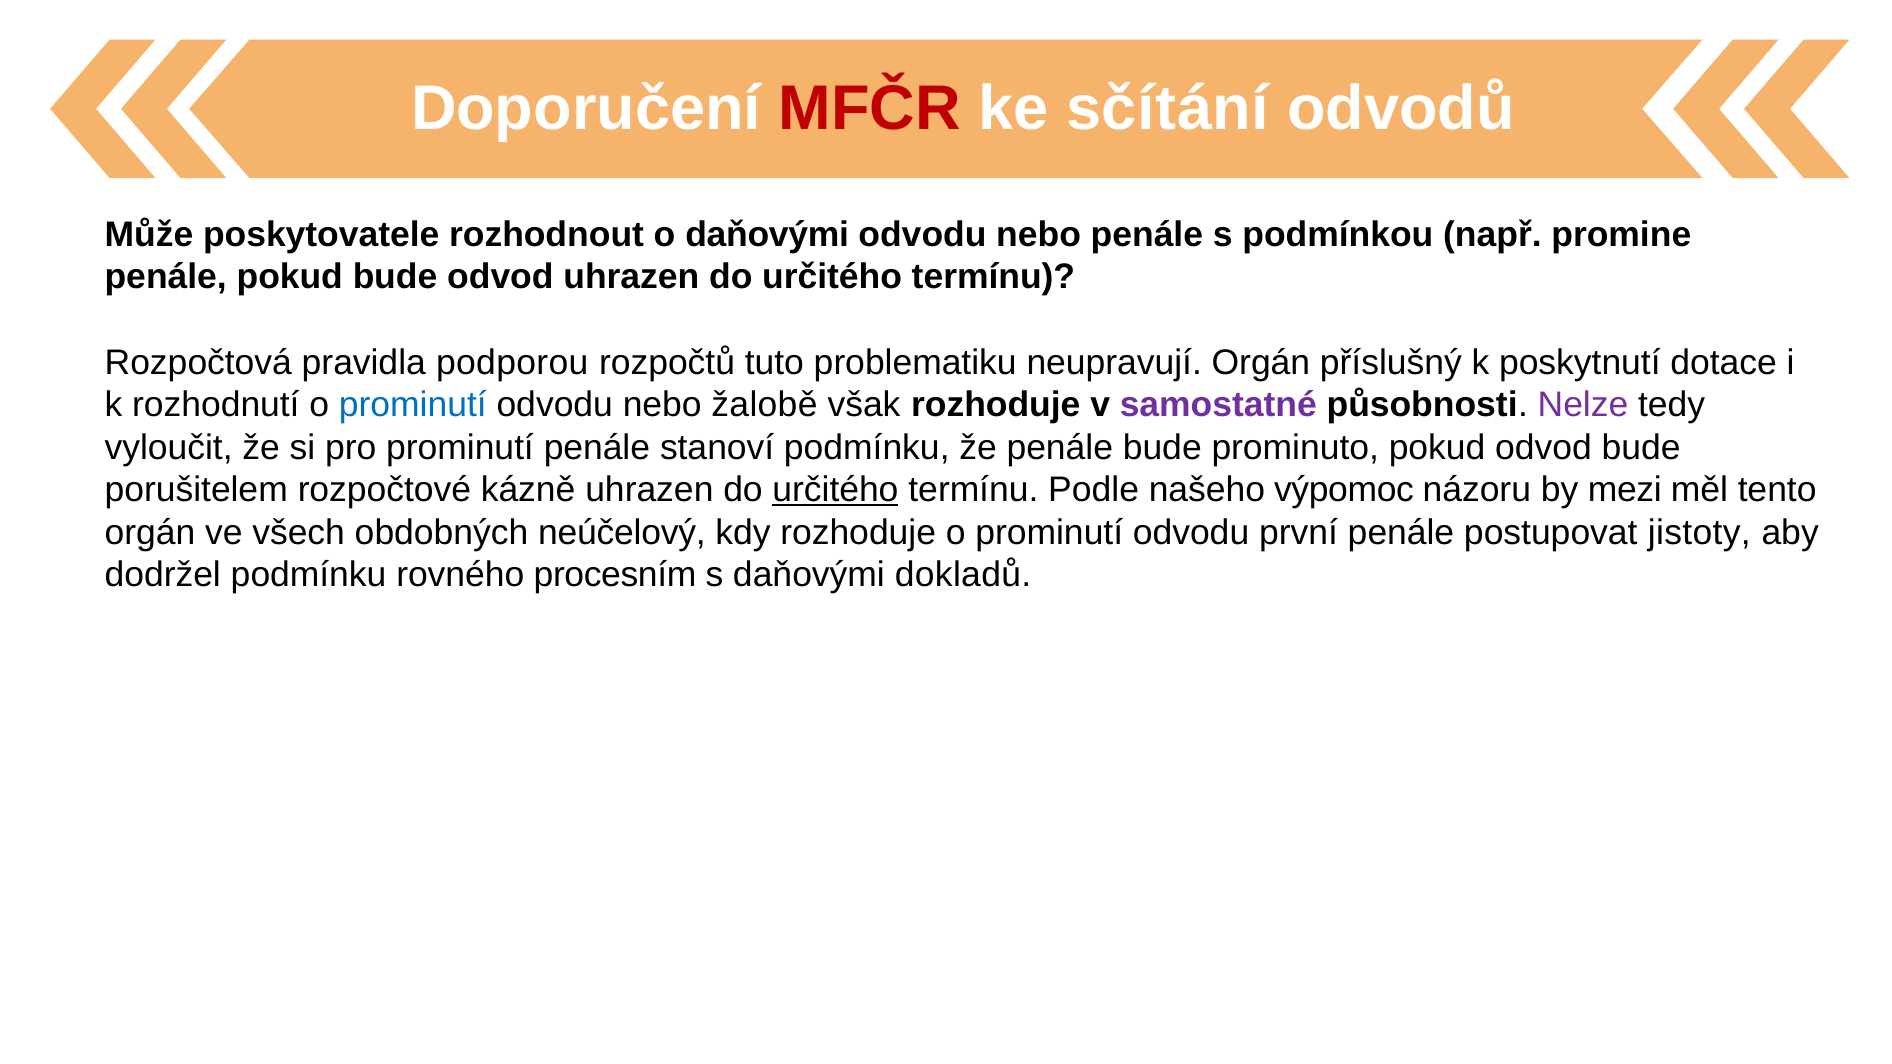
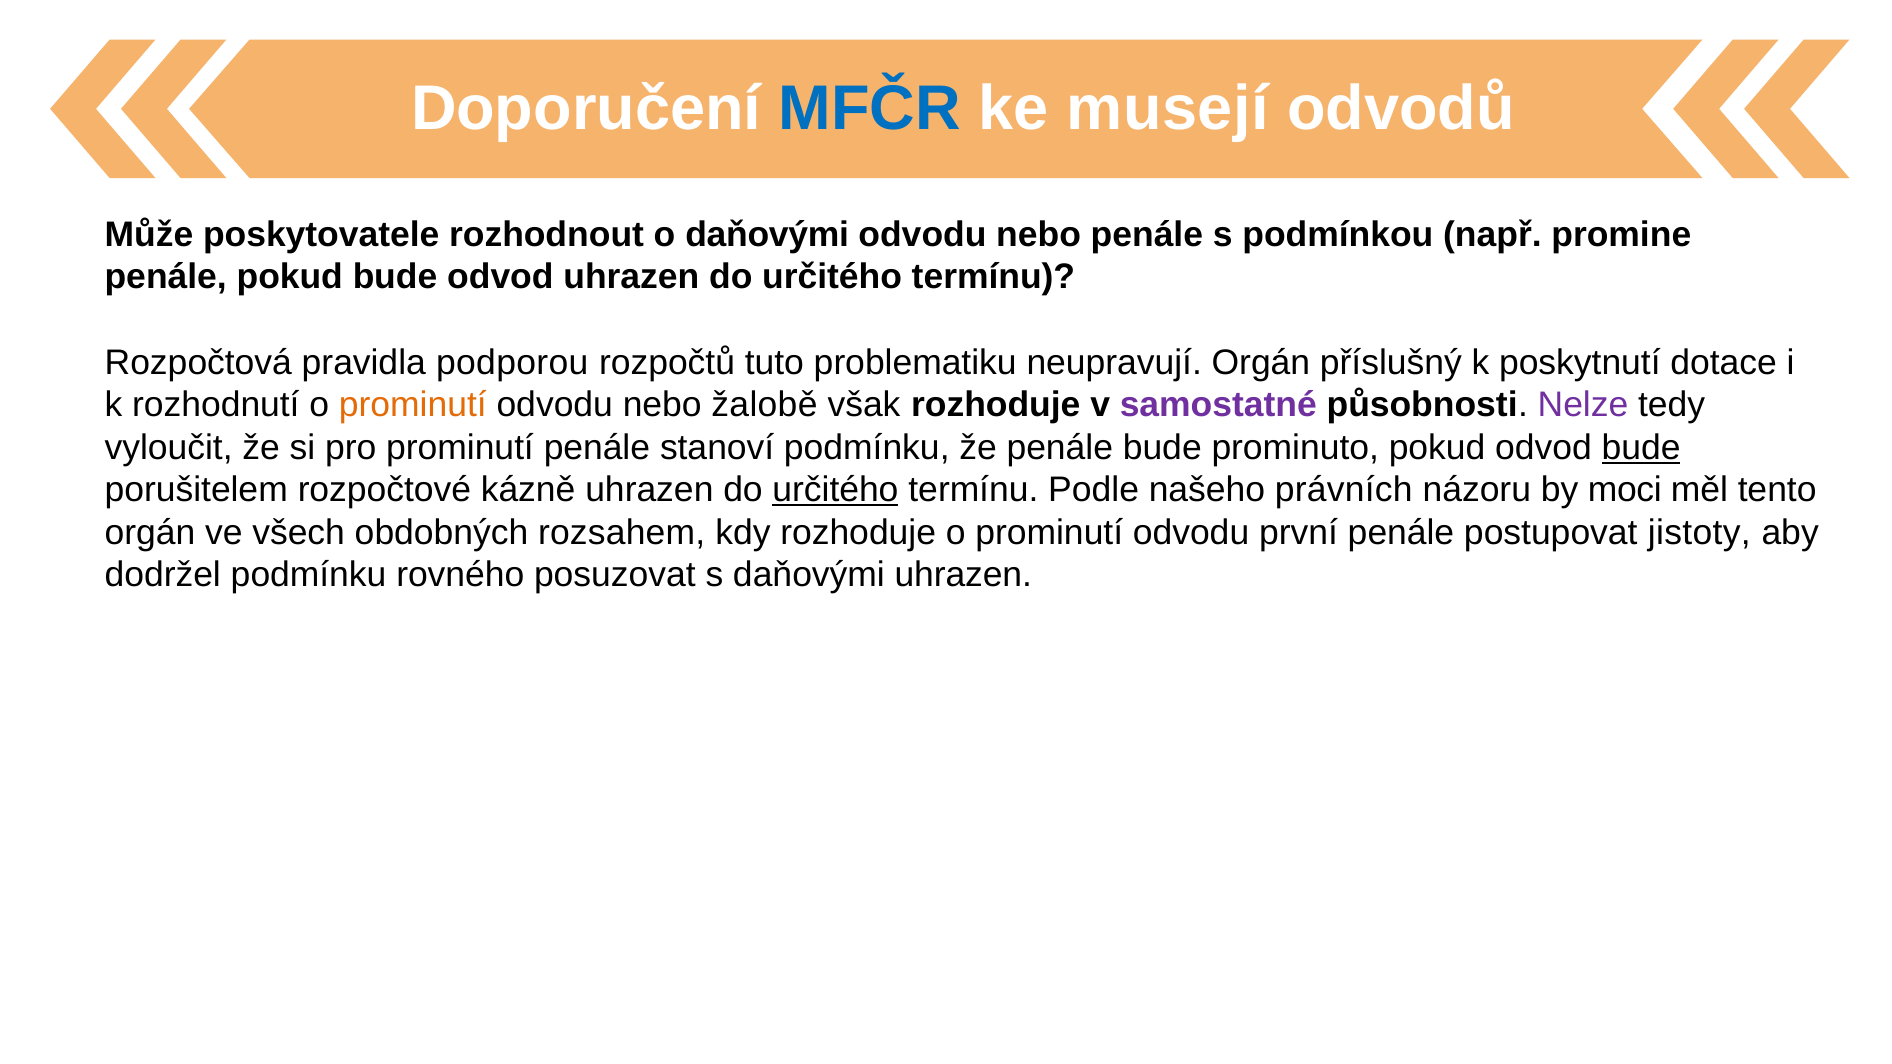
MFČR colour: red -> blue
sčítání: sčítání -> musejí
prominutí at (413, 405) colour: blue -> orange
bude at (1641, 448) underline: none -> present
výpomoc: výpomoc -> právních
mezi: mezi -> moci
neúčelový: neúčelový -> rozsahem
procesním: procesním -> posuzovat
daňovými dokladů: dokladů -> uhrazen
